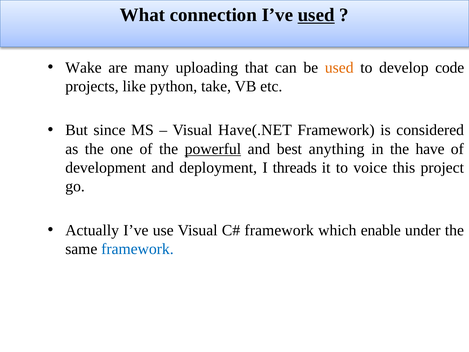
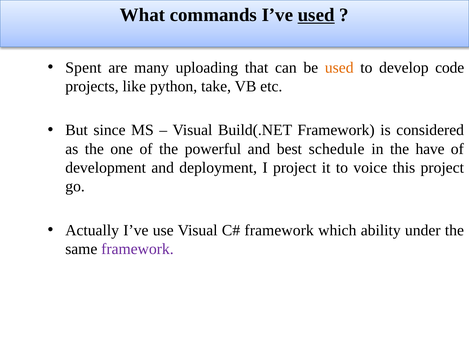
connection: connection -> commands
Wake: Wake -> Spent
Have(.NET: Have(.NET -> Build(.NET
powerful underline: present -> none
anything: anything -> schedule
I threads: threads -> project
enable: enable -> ability
framework at (137, 249) colour: blue -> purple
